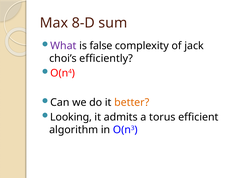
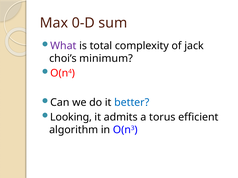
8-D: 8-D -> 0-D
false: false -> total
efficiently: efficiently -> minimum
better colour: orange -> blue
